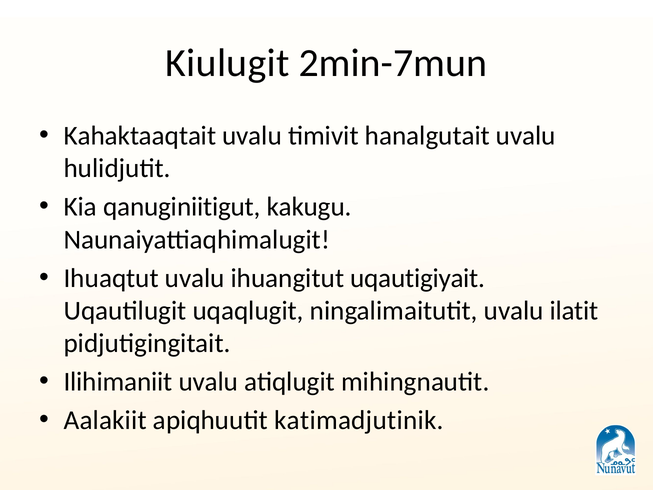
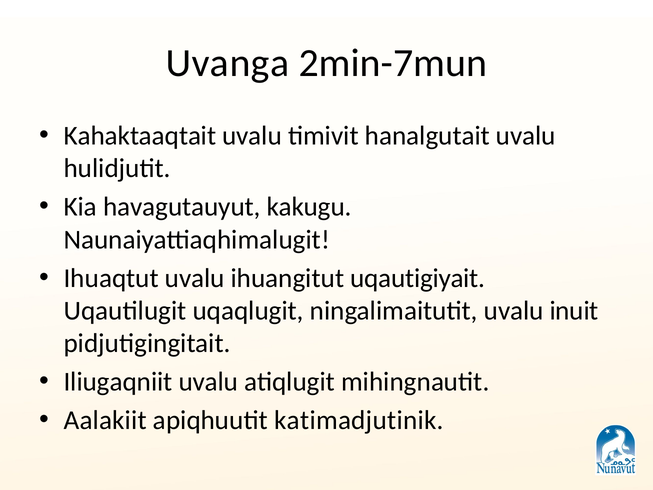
Kiulugit: Kiulugit -> Uvanga
qanuginiitigut: qanuginiitigut -> havagutauyut
ilatit: ilatit -> inuit
Ilihimaniit: Ilihimaniit -> Iliugaqniit
